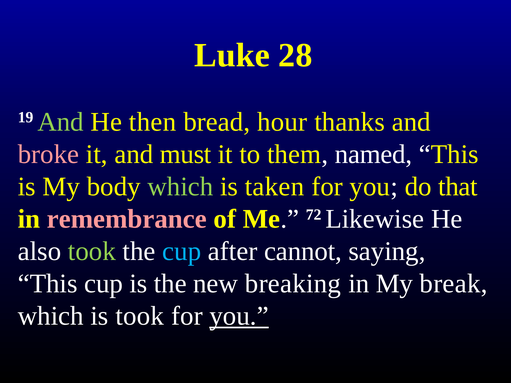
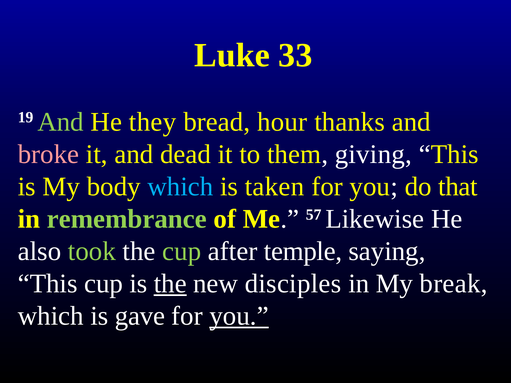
28: 28 -> 33
then: then -> they
must: must -> dead
named: named -> giving
which at (180, 187) colour: light green -> light blue
remembrance colour: pink -> light green
72: 72 -> 57
cup at (182, 251) colour: light blue -> light green
cannot: cannot -> temple
the at (170, 284) underline: none -> present
breaking: breaking -> disciples
is took: took -> gave
